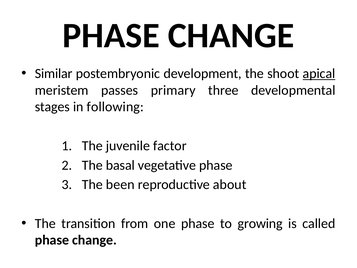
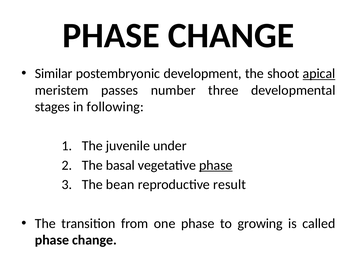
primary: primary -> number
factor: factor -> under
phase at (216, 165) underline: none -> present
been: been -> bean
about: about -> result
